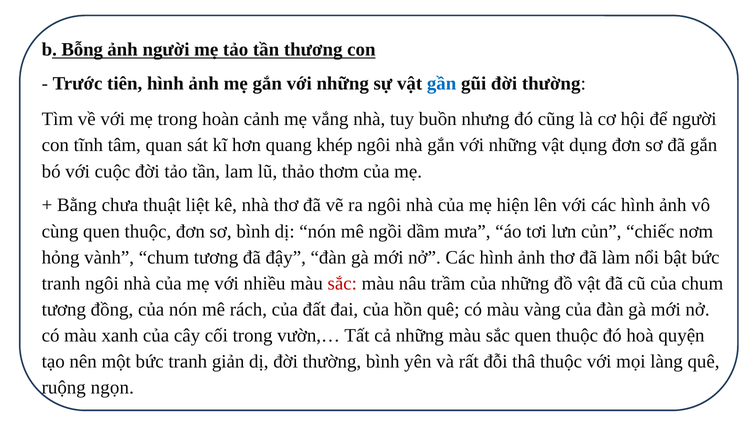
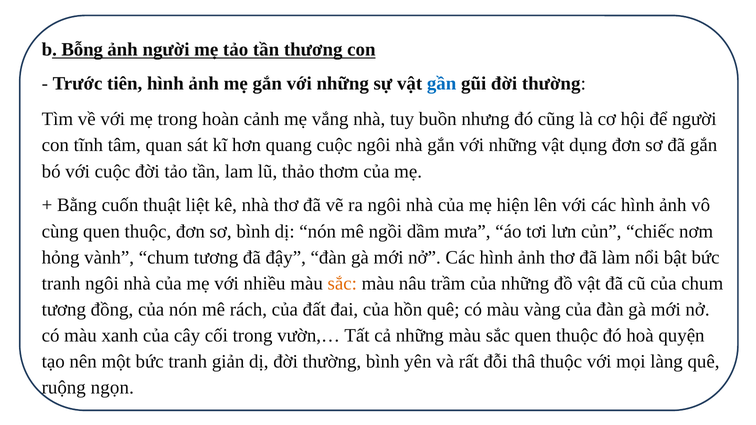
quang khép: khép -> cuộc
chưa: chưa -> cuốn
sắc at (342, 284) colour: red -> orange
